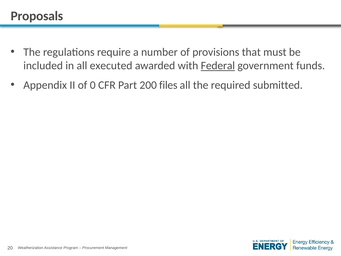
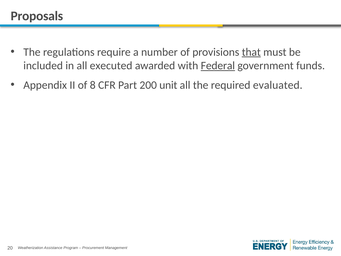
that underline: none -> present
0: 0 -> 8
files: files -> unit
submitted: submitted -> evaluated
